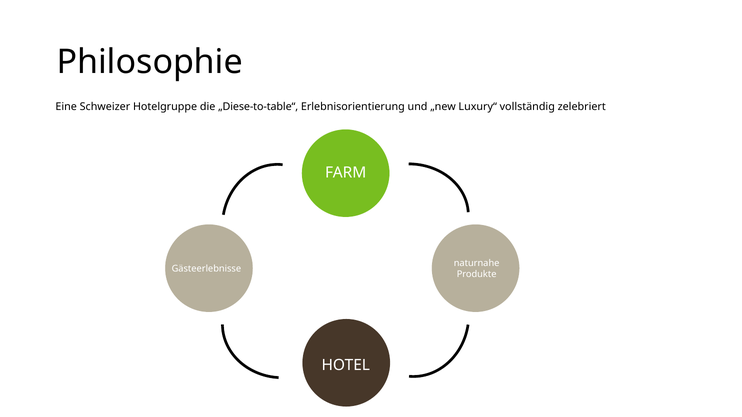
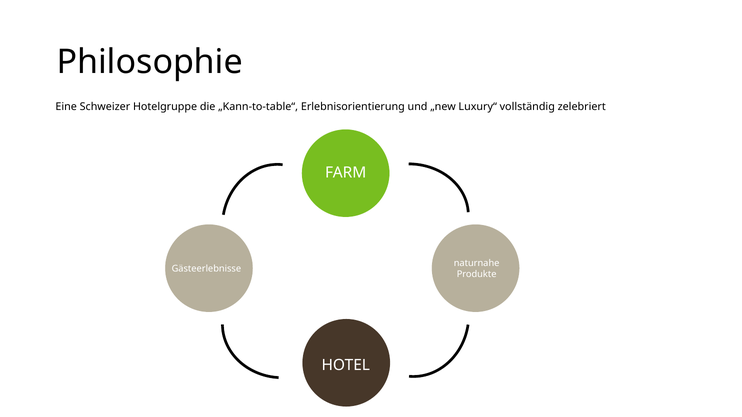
„Diese-to-table“: „Diese-to-table“ -> „Kann-to-table“
